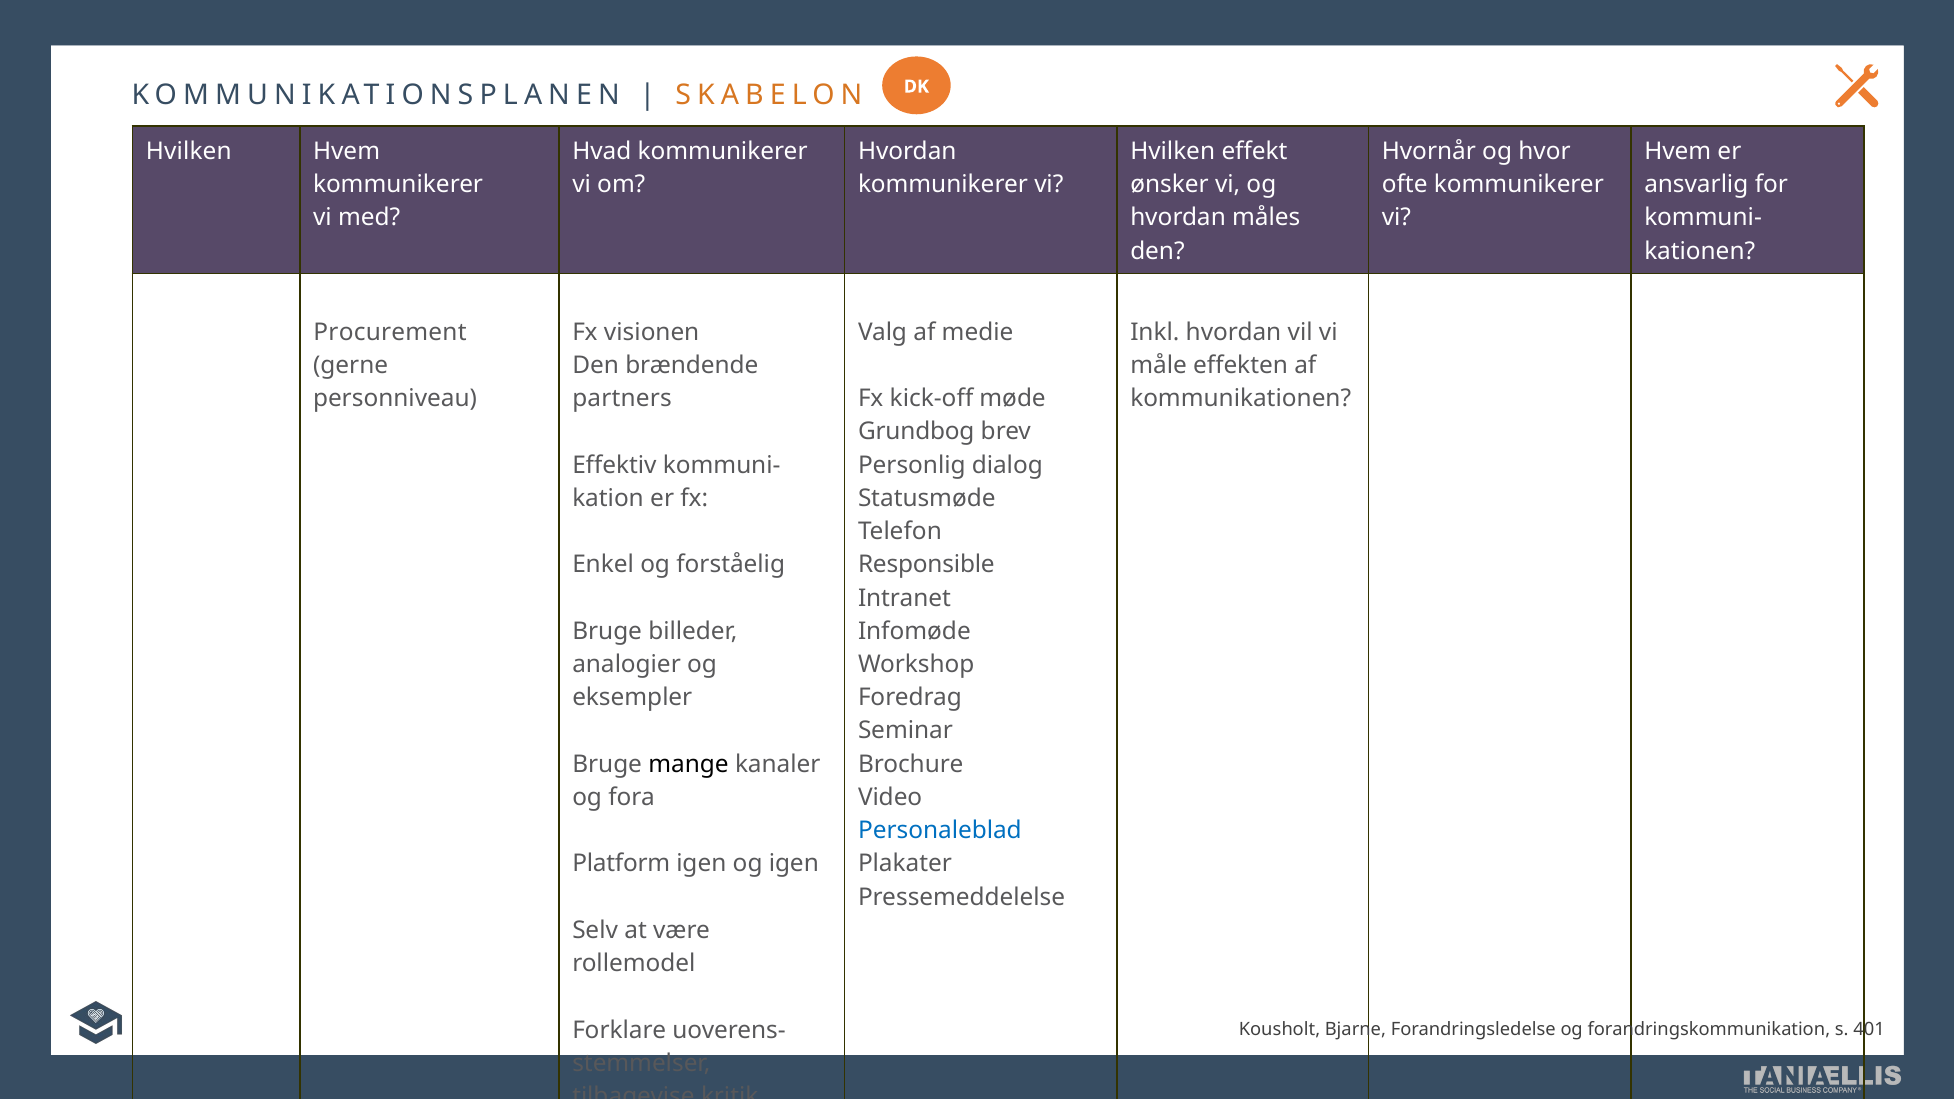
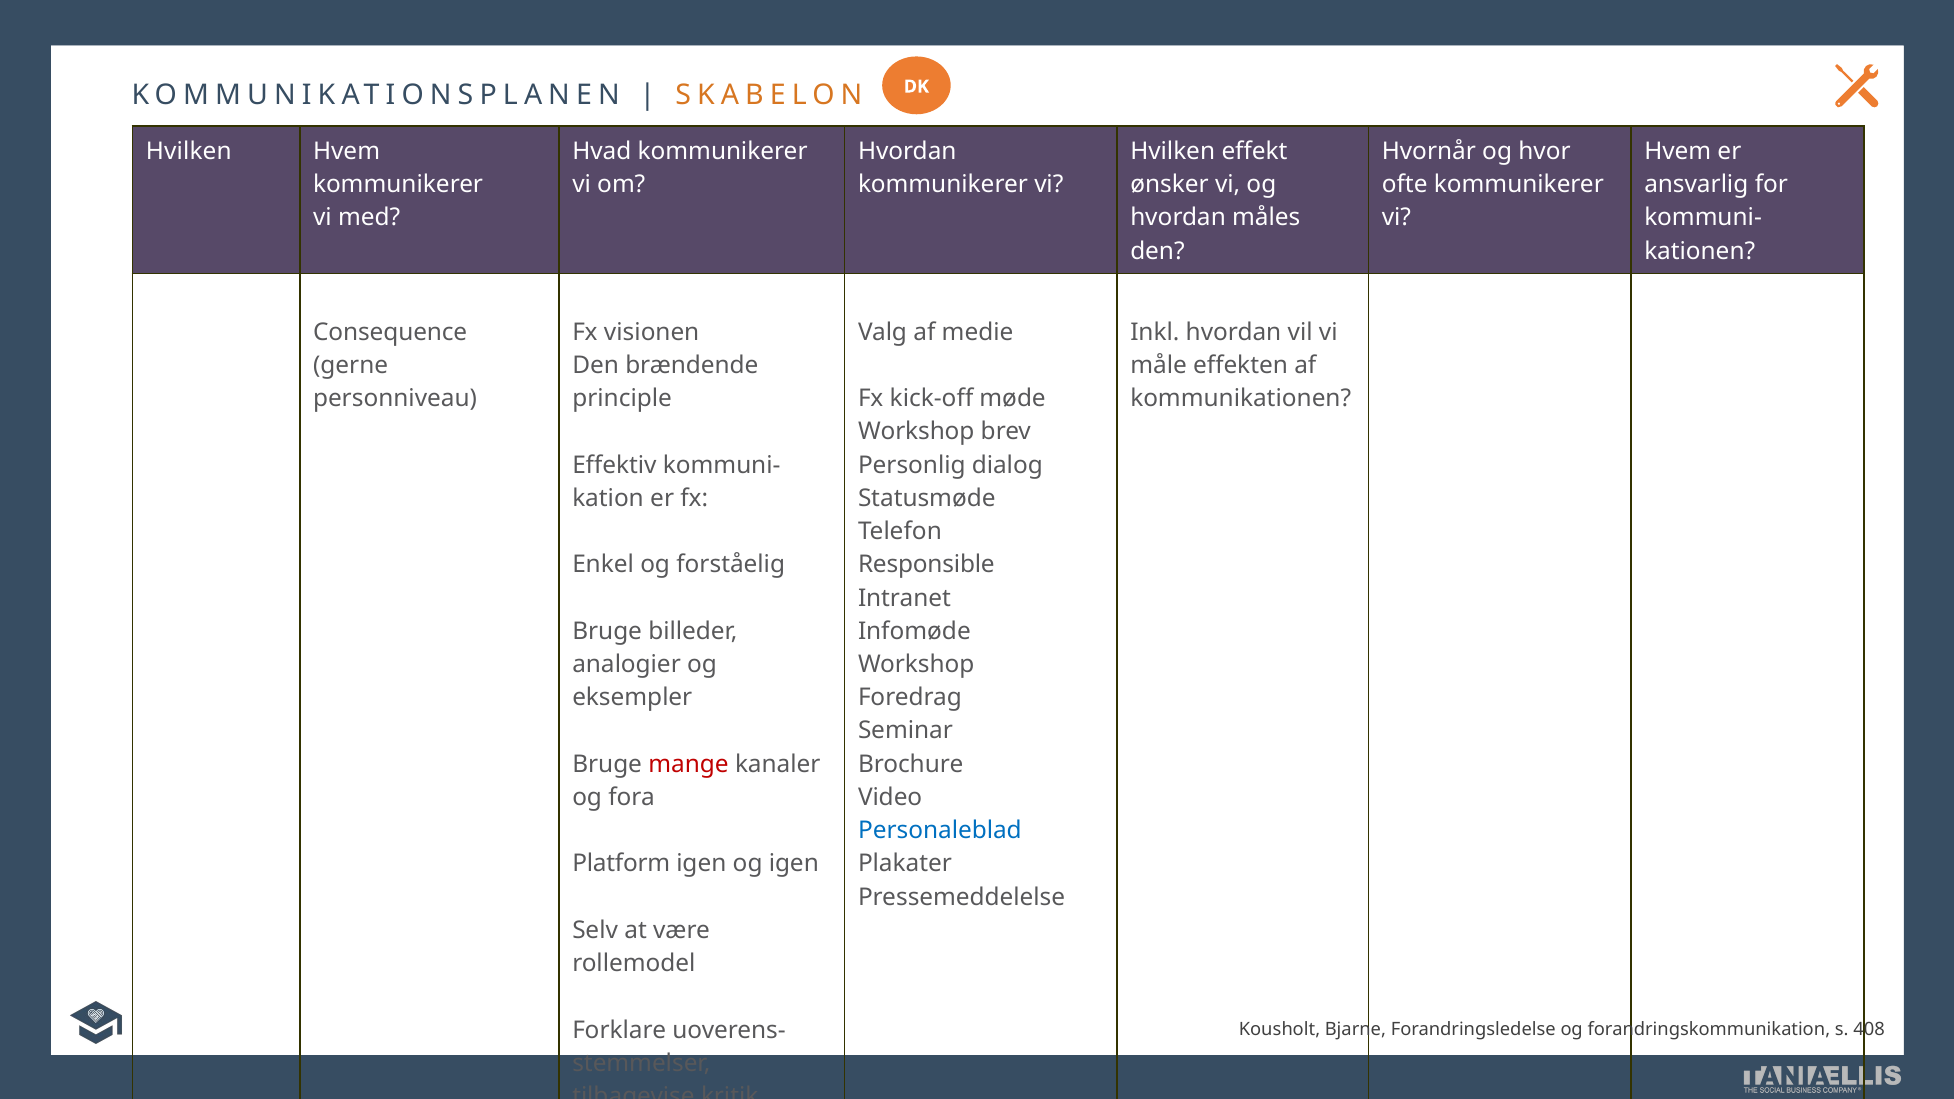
Procurement: Procurement -> Consequence
partners: partners -> principle
Grundbog at (916, 432): Grundbog -> Workshop
mange colour: black -> red
401: 401 -> 408
